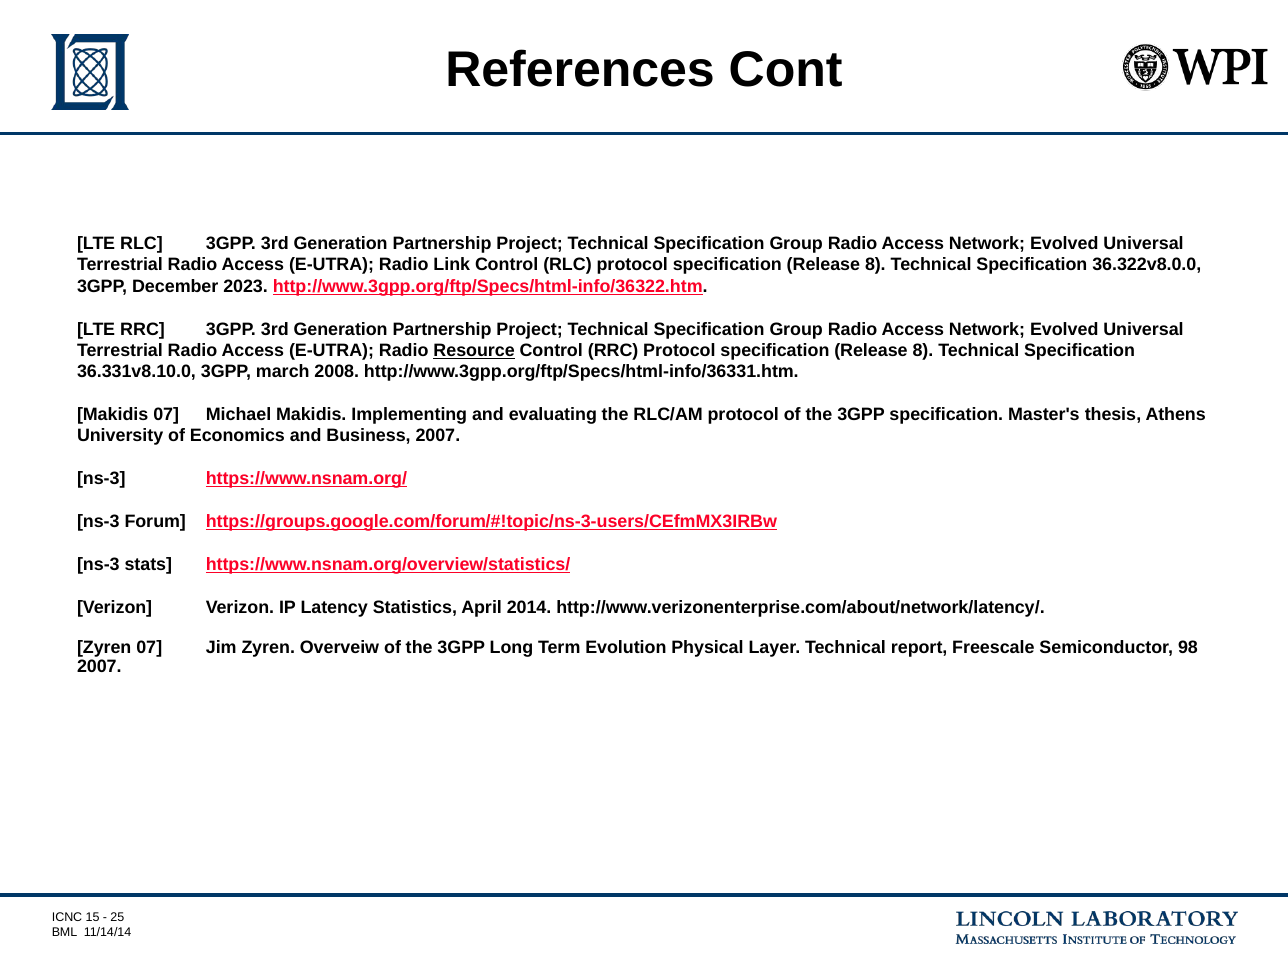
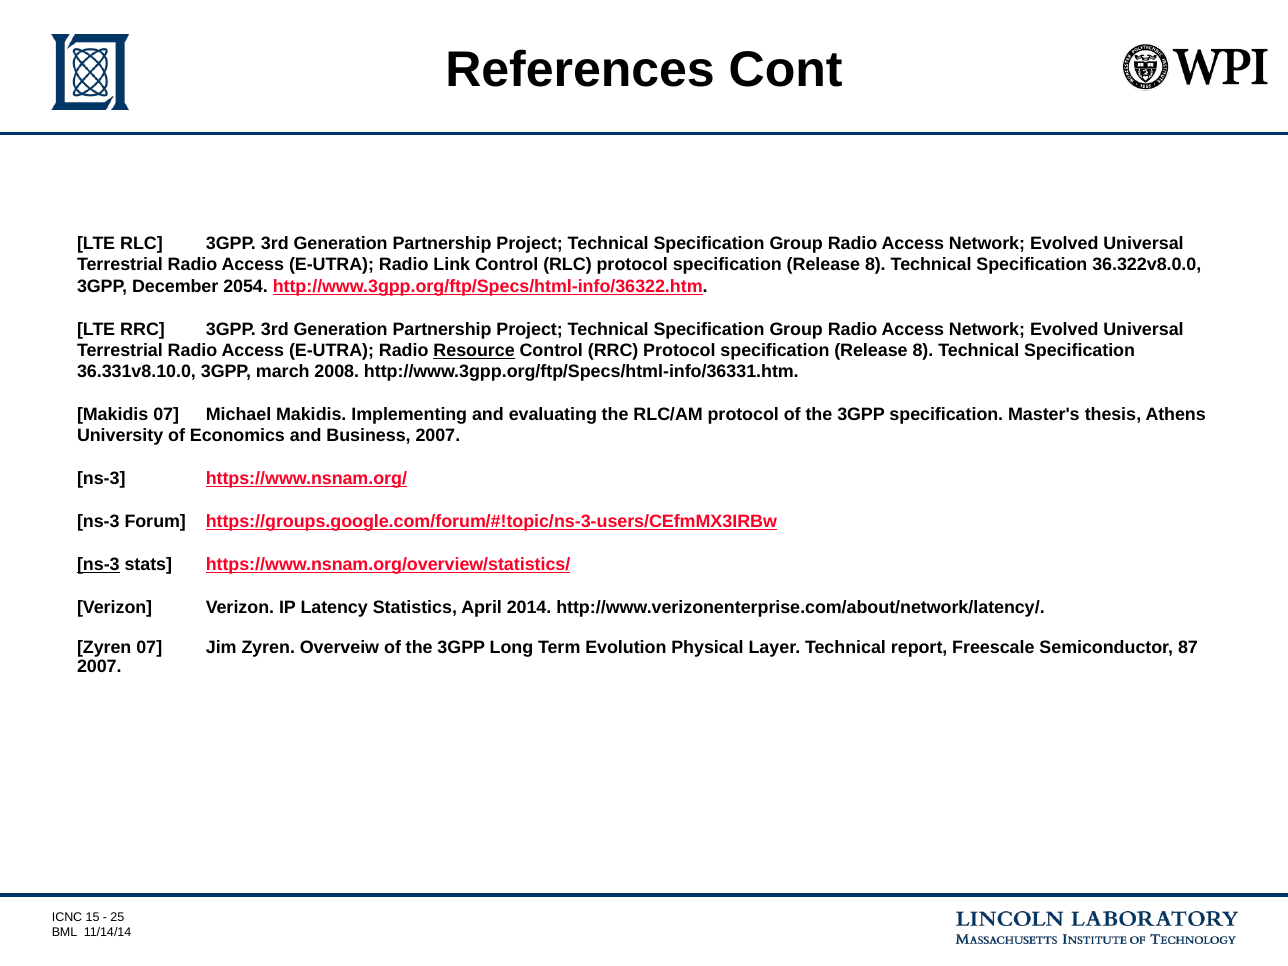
2023: 2023 -> 2054
ns-3 at (98, 564) underline: none -> present
98: 98 -> 87
